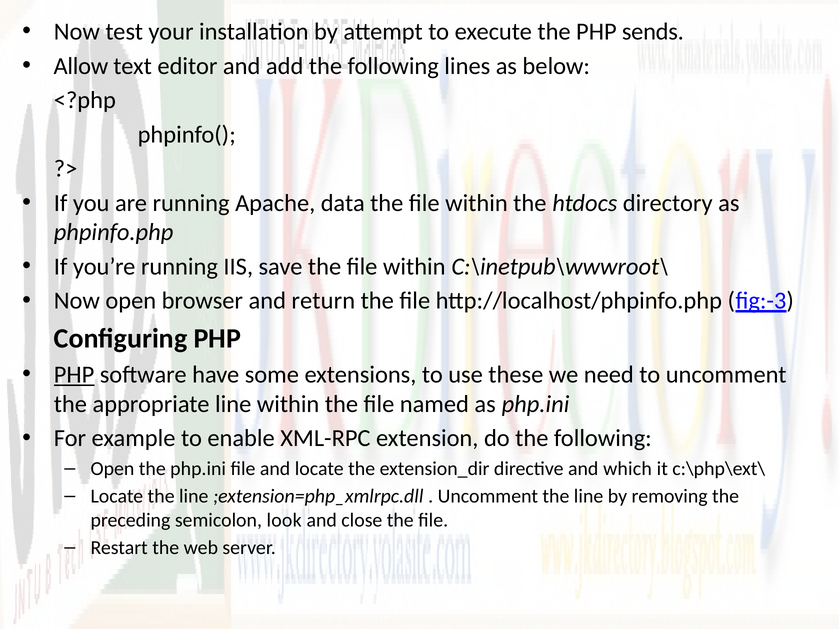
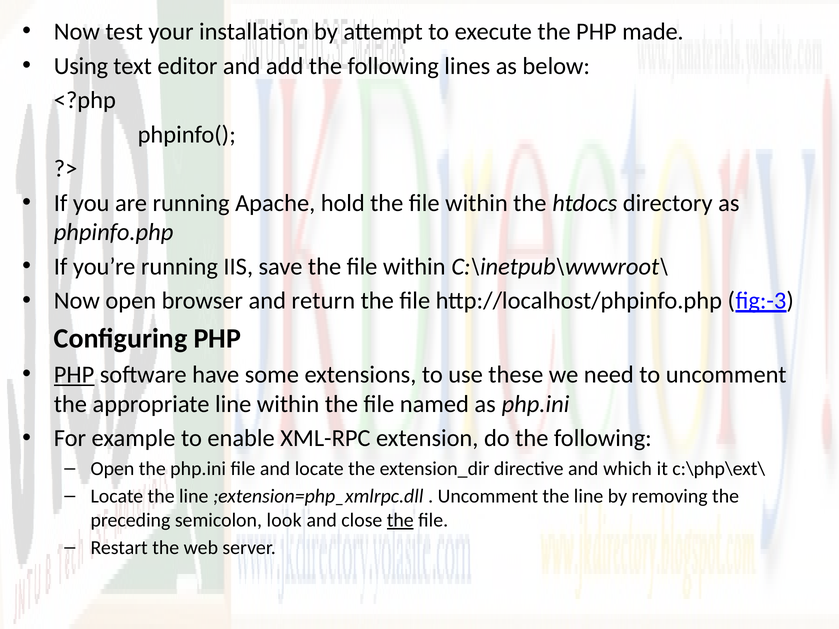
sends: sends -> made
Allow: Allow -> Using
data: data -> hold
the at (400, 520) underline: none -> present
